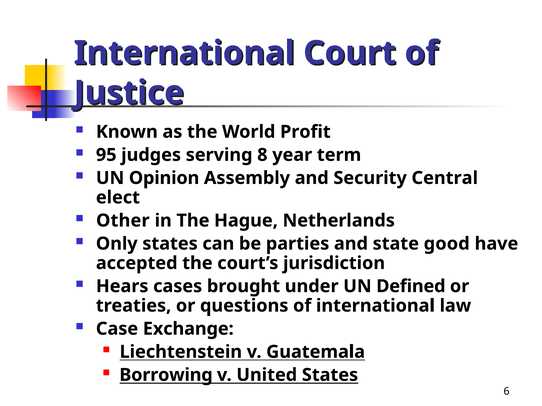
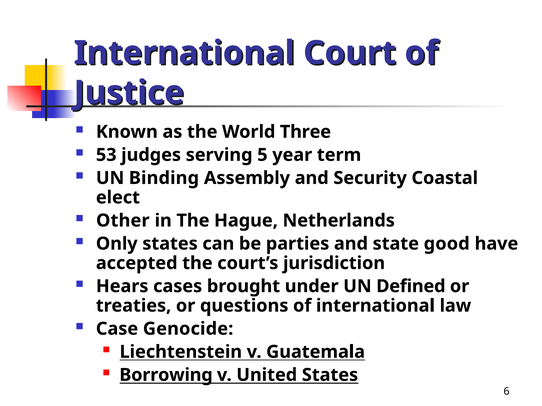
Profit: Profit -> Three
95: 95 -> 53
8: 8 -> 5
Opinion: Opinion -> Binding
Central: Central -> Coastal
Exchange: Exchange -> Genocide
